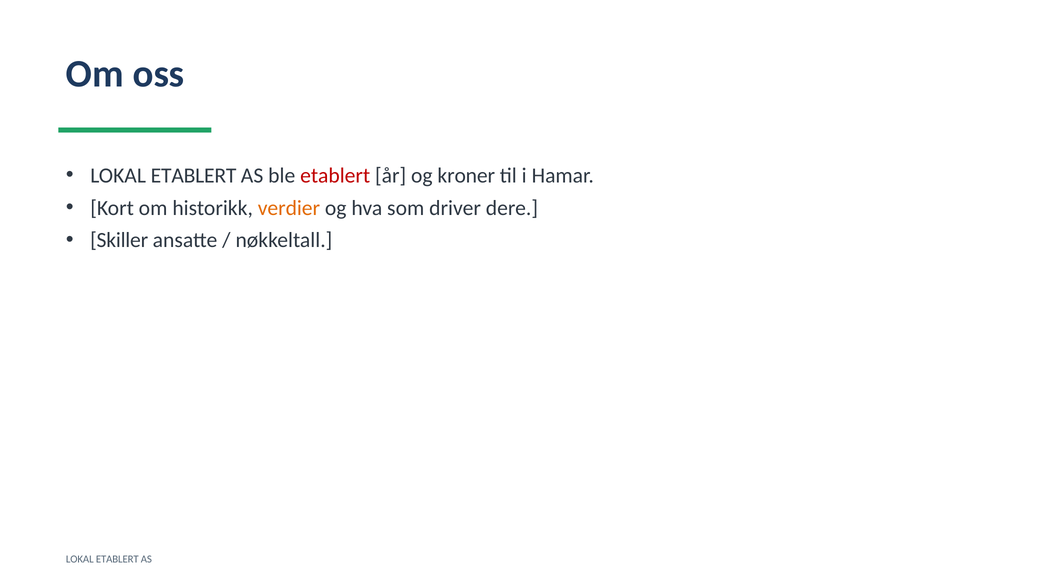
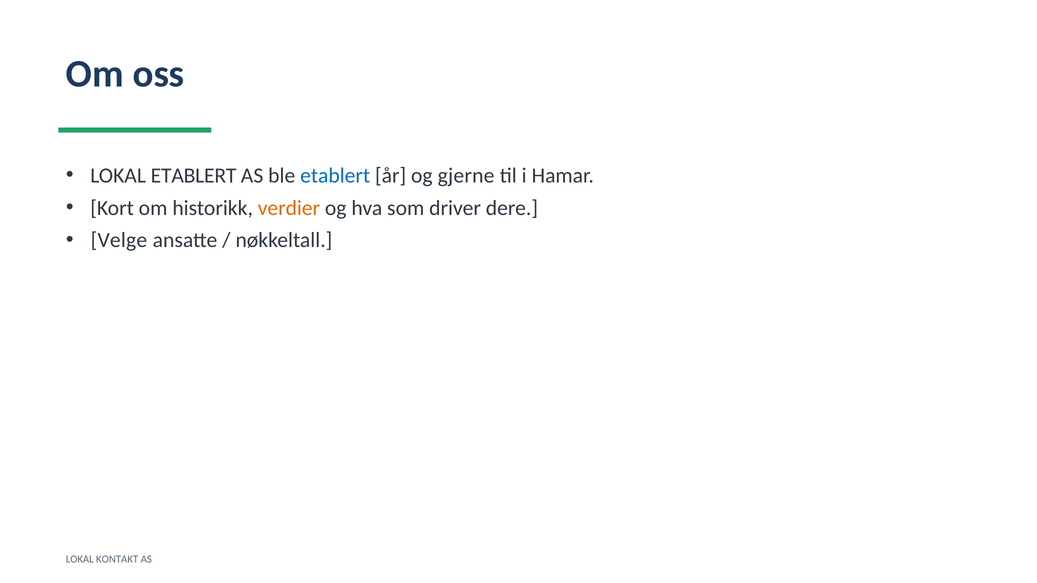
etablert at (335, 176) colour: red -> blue
kroner: kroner -> gjerne
Skiller: Skiller -> Velge
ETABLERT at (117, 560): ETABLERT -> KONTAKT
